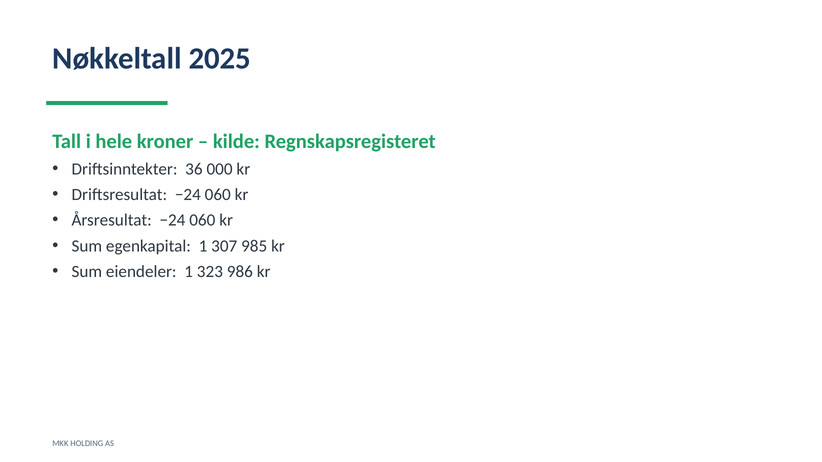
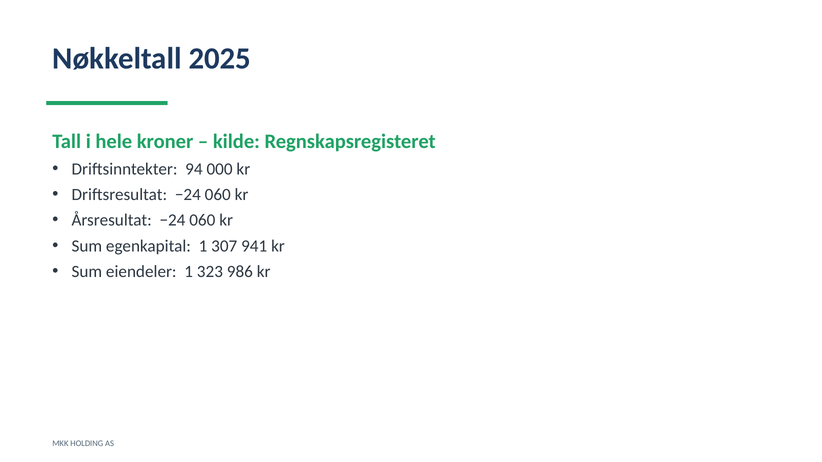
36: 36 -> 94
985: 985 -> 941
